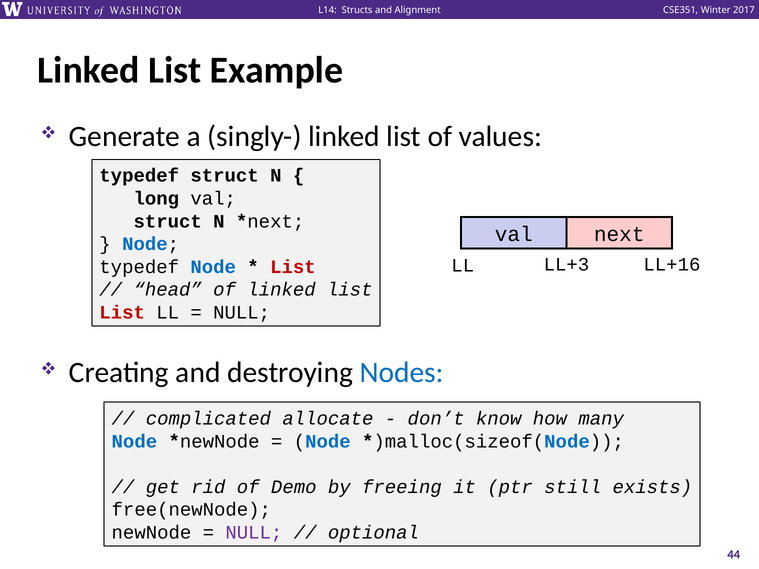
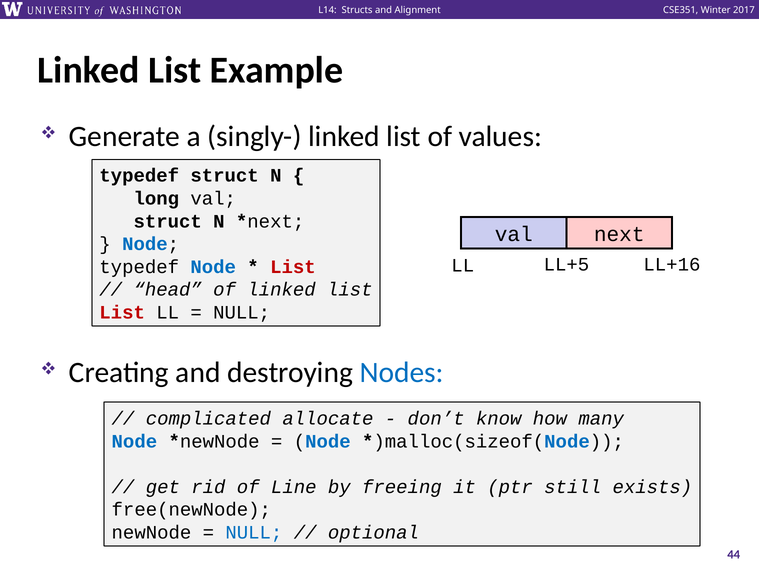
LL+3: LL+3 -> LL+5
Demo: Demo -> Line
NULL at (254, 533) colour: purple -> blue
